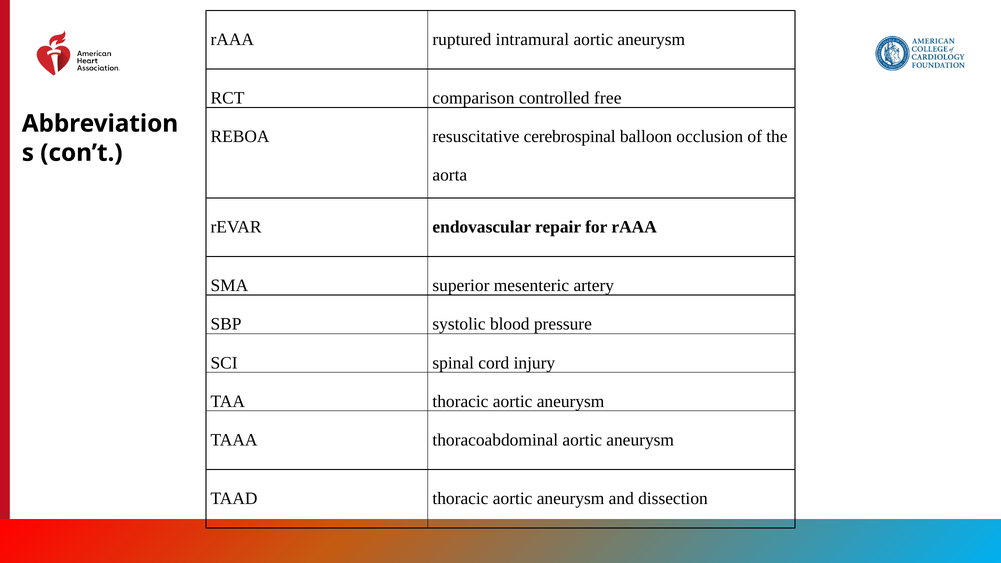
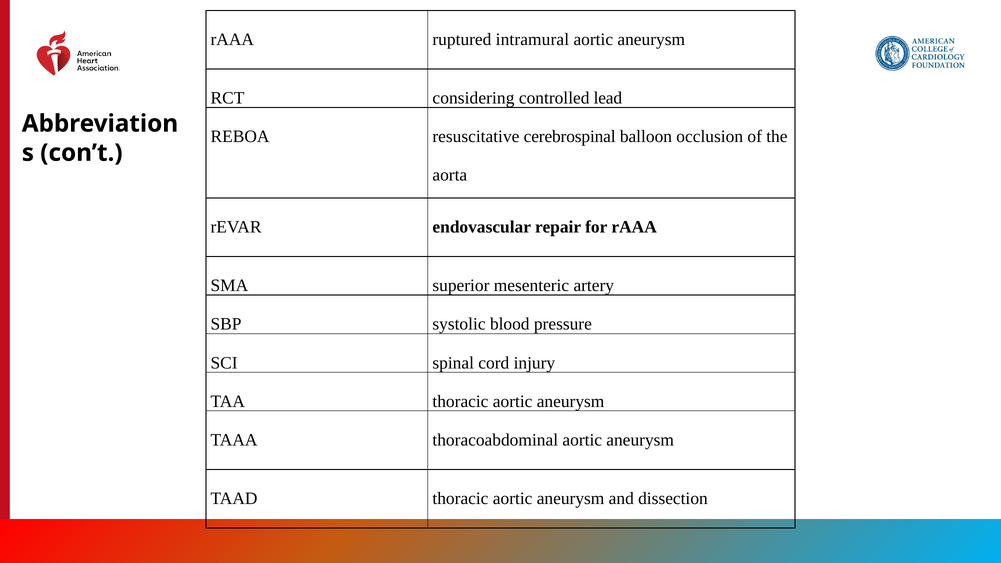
comparison: comparison -> considering
free: free -> lead
